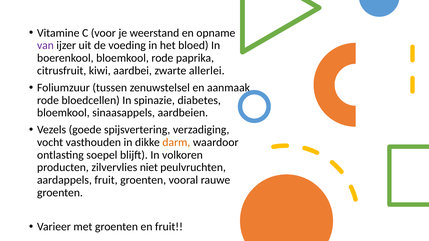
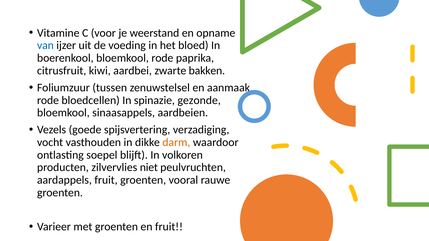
van colour: purple -> blue
allerlei: allerlei -> bakken
diabetes: diabetes -> gezonde
